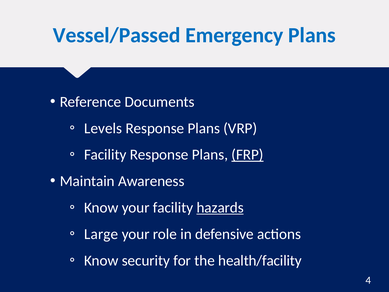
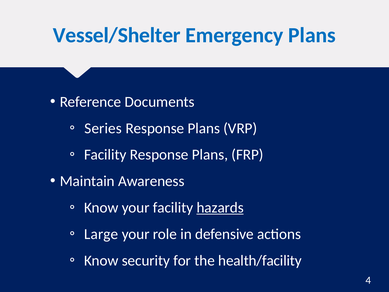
Vessel/Passed: Vessel/Passed -> Vessel/Shelter
Levels: Levels -> Series
FRP underline: present -> none
